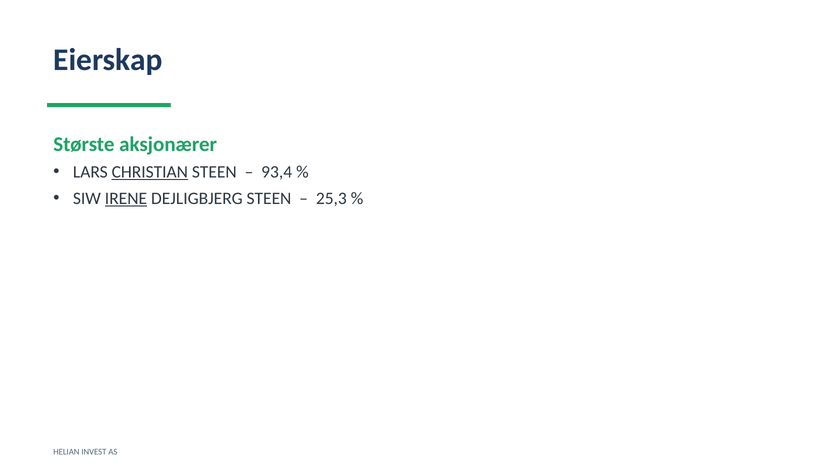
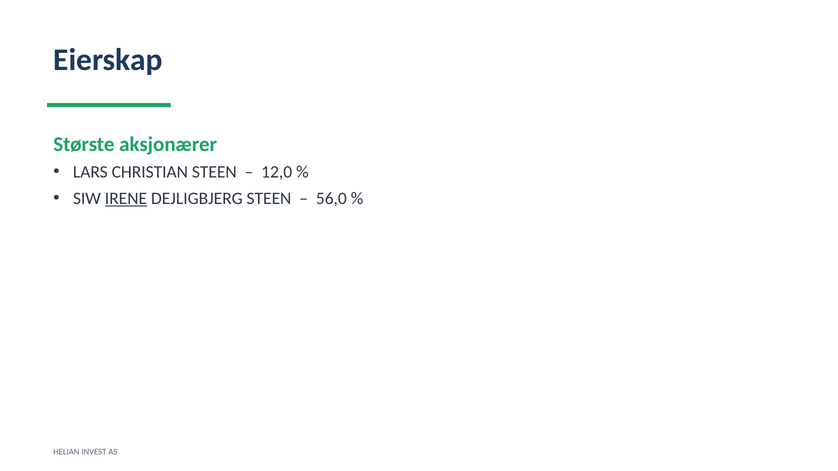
CHRISTIAN underline: present -> none
93,4: 93,4 -> 12,0
25,3: 25,3 -> 56,0
